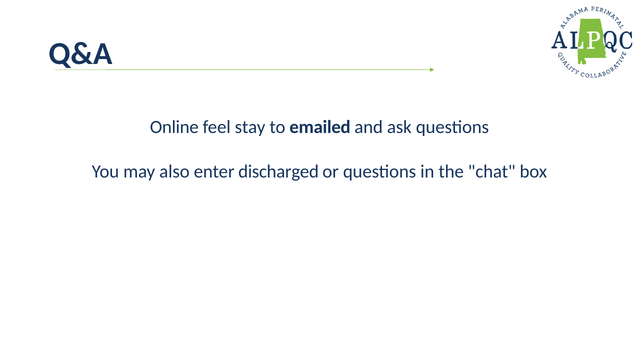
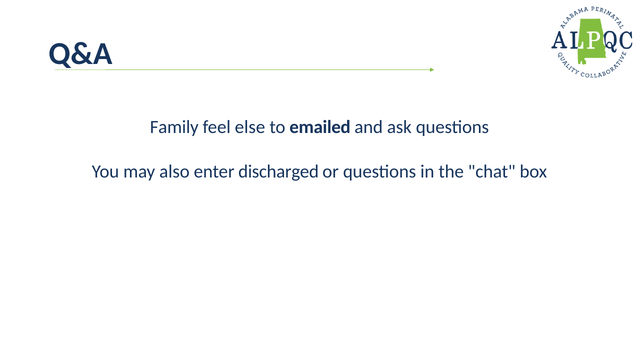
Online: Online -> Family
stay: stay -> else
